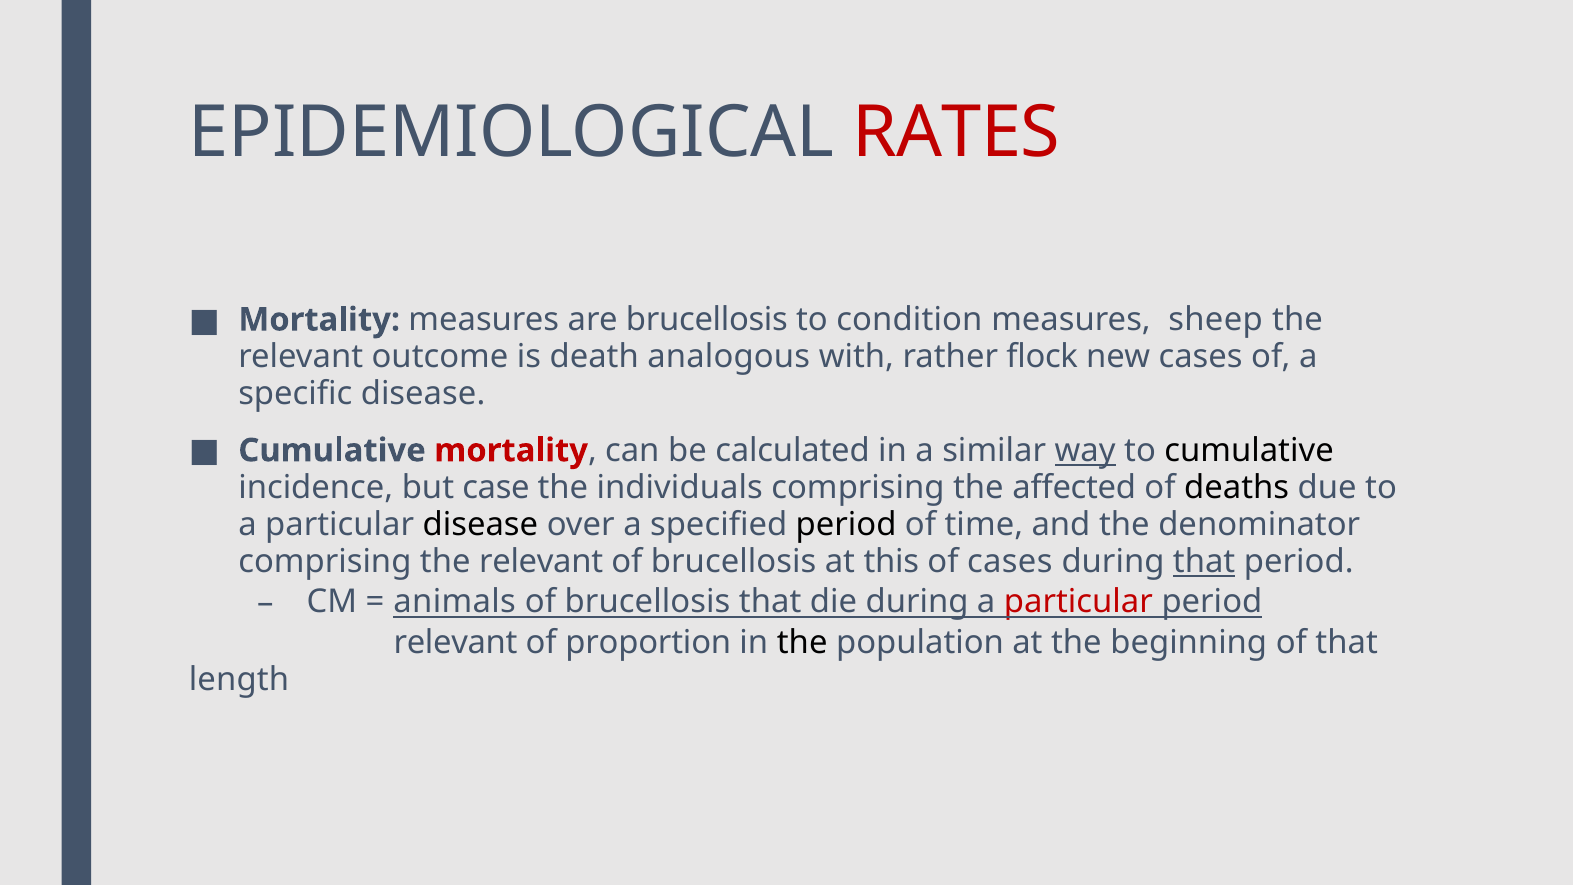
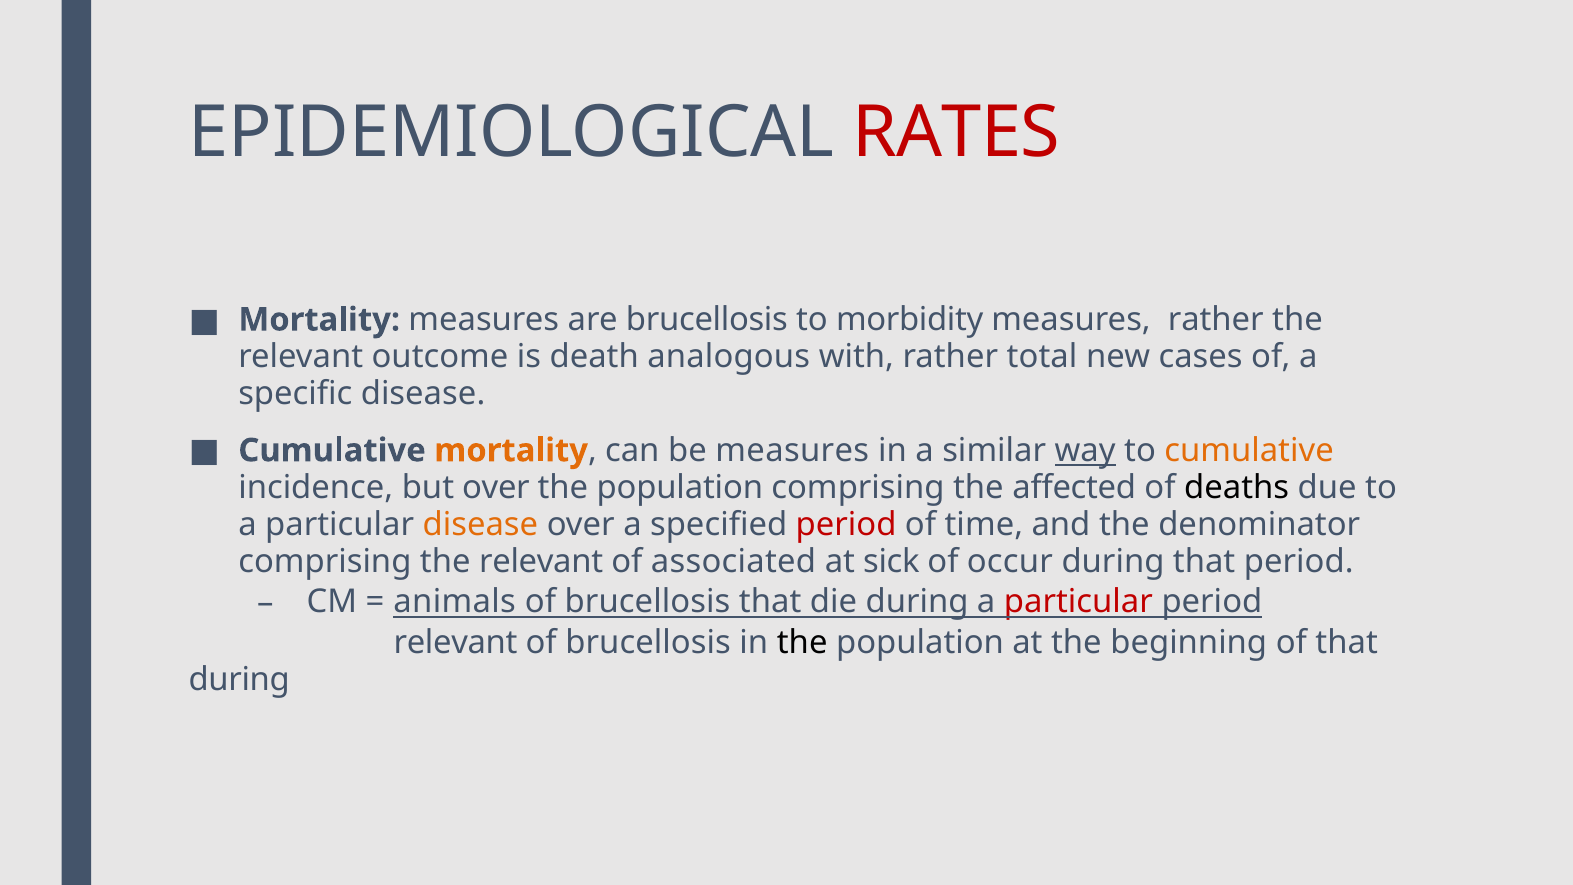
condition: condition -> morbidity
measures sheep: sheep -> rather
flock: flock -> total
mortality at (511, 450) colour: red -> orange
be calculated: calculated -> measures
cumulative at (1249, 450) colour: black -> orange
but case: case -> over
individuals at (680, 487): individuals -> population
disease at (480, 524) colour: black -> orange
period at (846, 524) colour: black -> red
brucellosis at (734, 561): brucellosis -> associated
this: this -> sick
of cases: cases -> occur
that at (1204, 561) underline: present -> none
proportion at (648, 642): proportion -> brucellosis
length at (239, 679): length -> during
